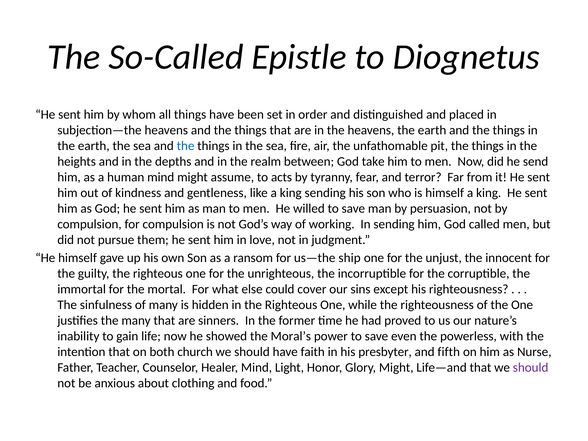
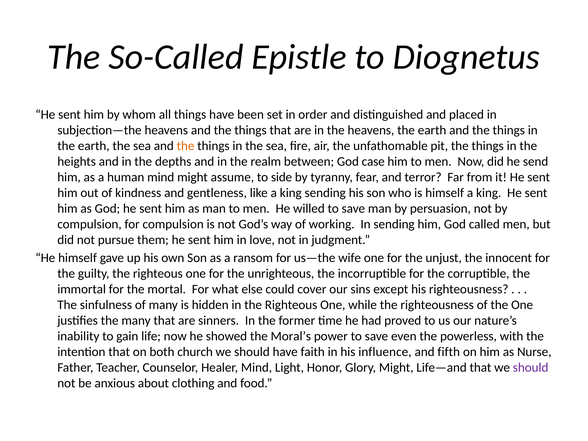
the at (186, 146) colour: blue -> orange
take: take -> case
acts: acts -> side
ship: ship -> wife
presbyter: presbyter -> influence
